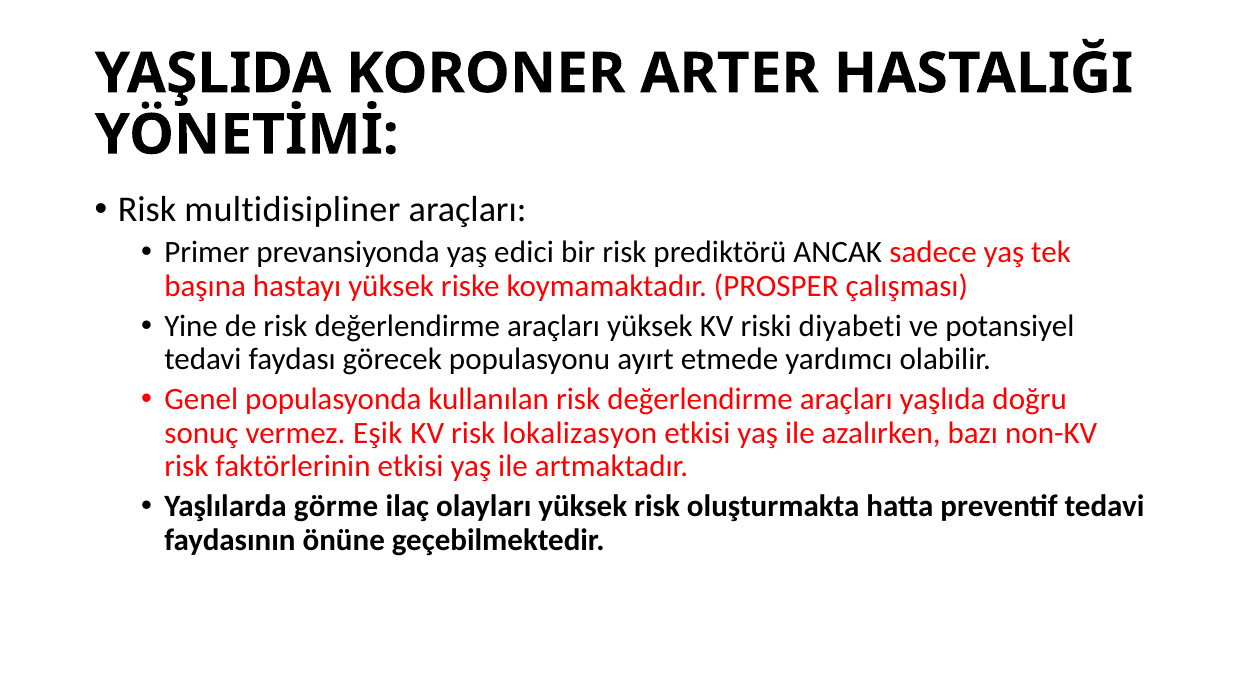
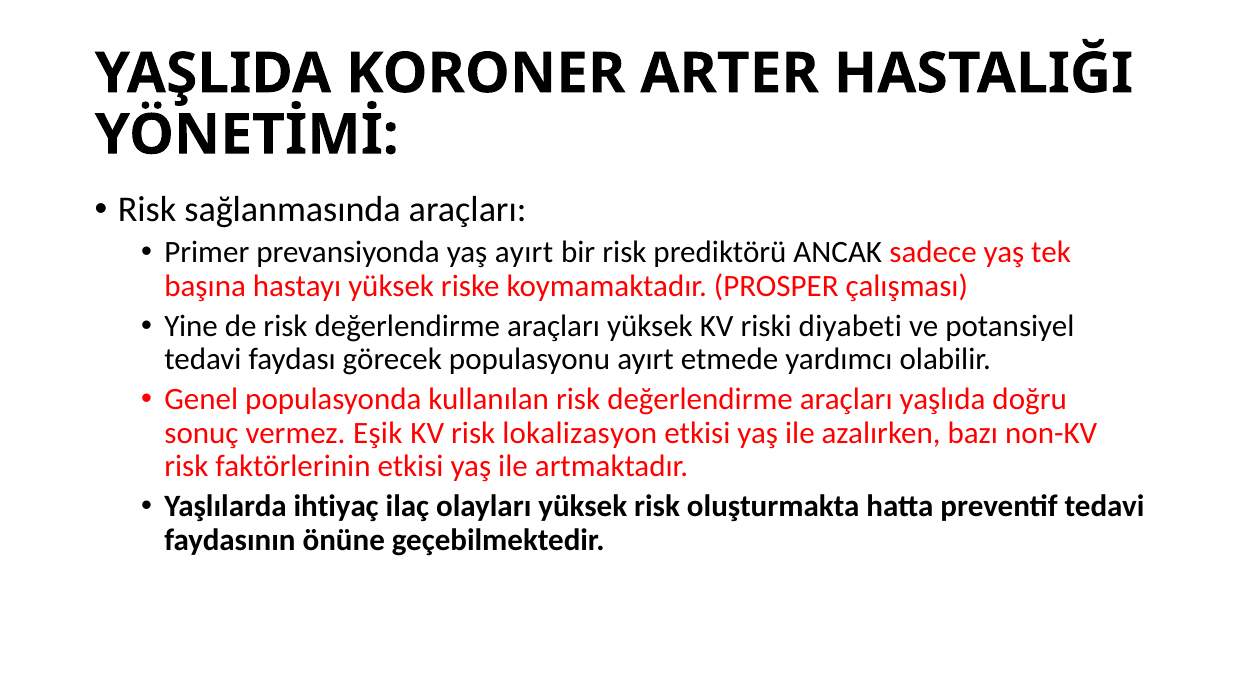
multidisipliner: multidisipliner -> sağlanmasında
yaş edici: edici -> ayırt
görme: görme -> ihtiyaç
